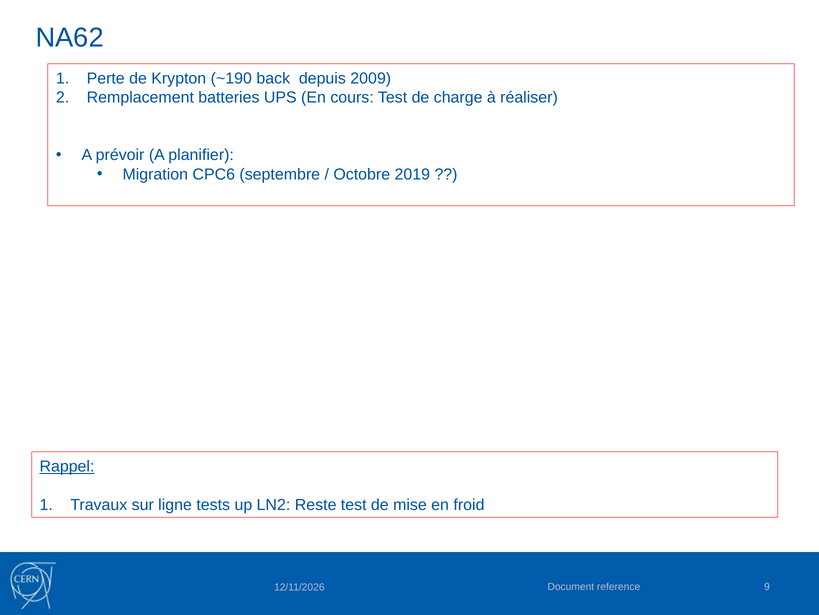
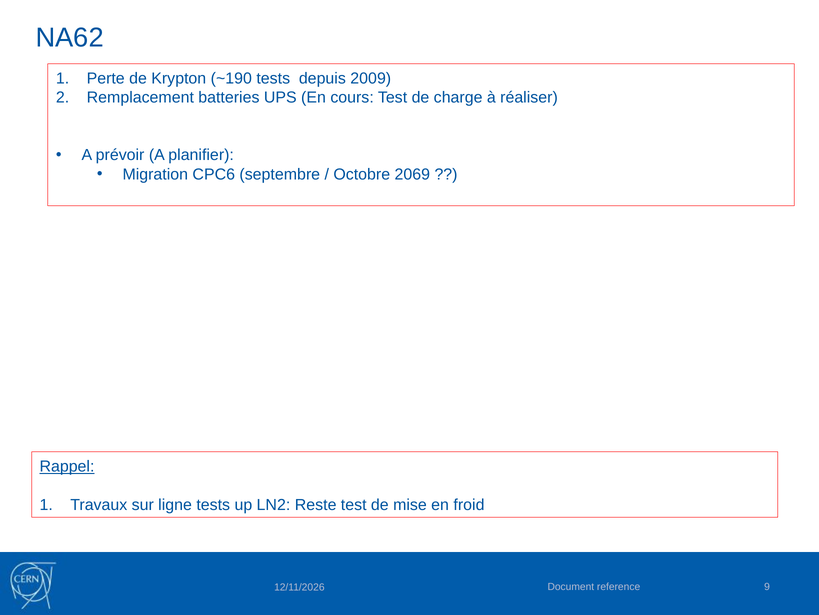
~190 back: back -> tests
2019: 2019 -> 2069
